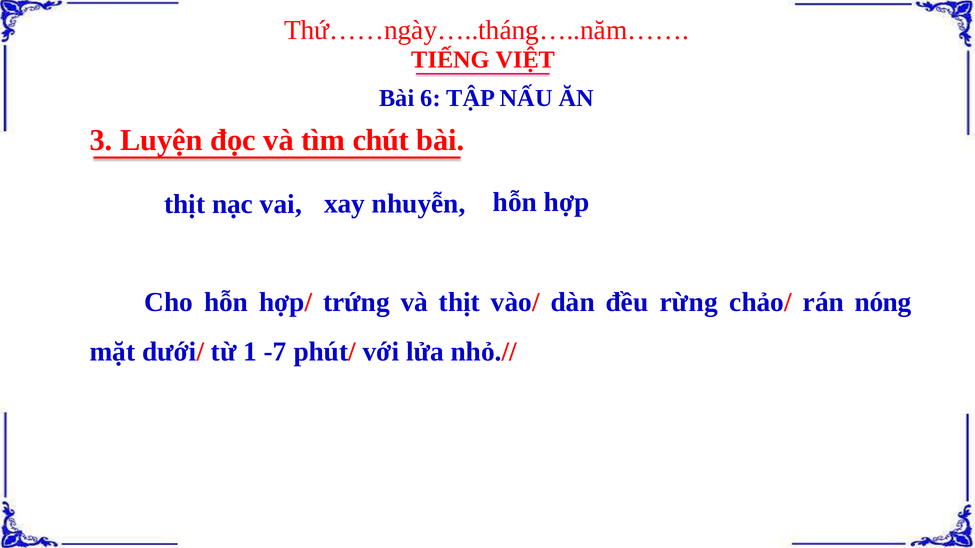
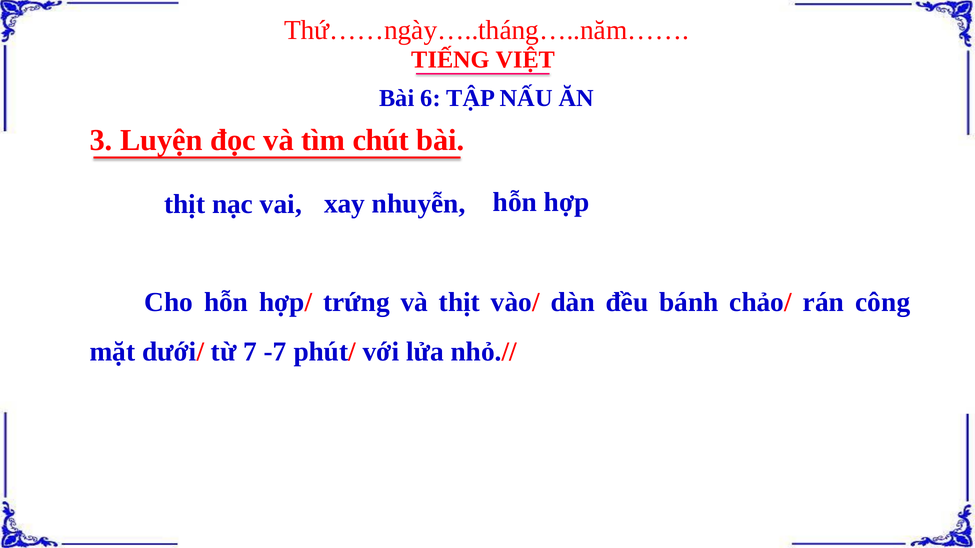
rừng: rừng -> bánh
nóng: nóng -> công
1: 1 -> 7
